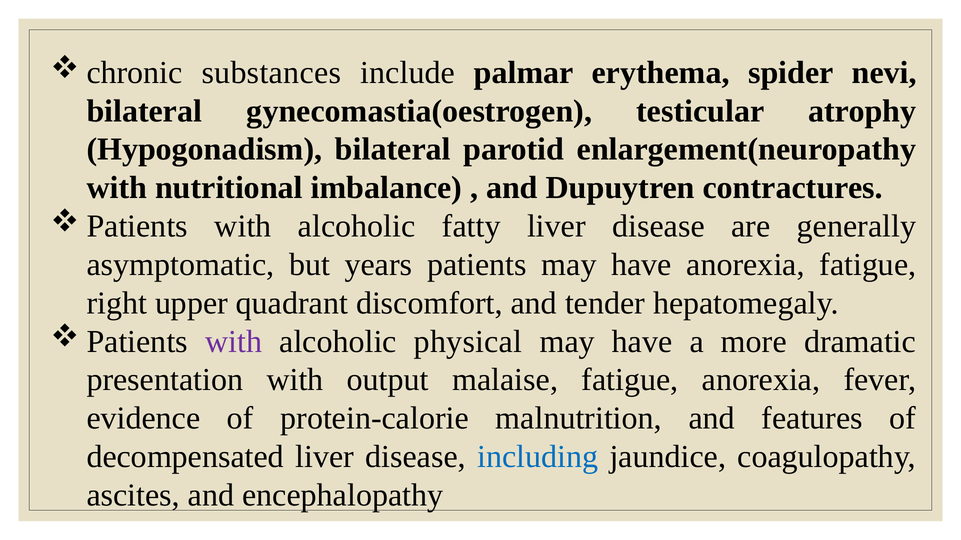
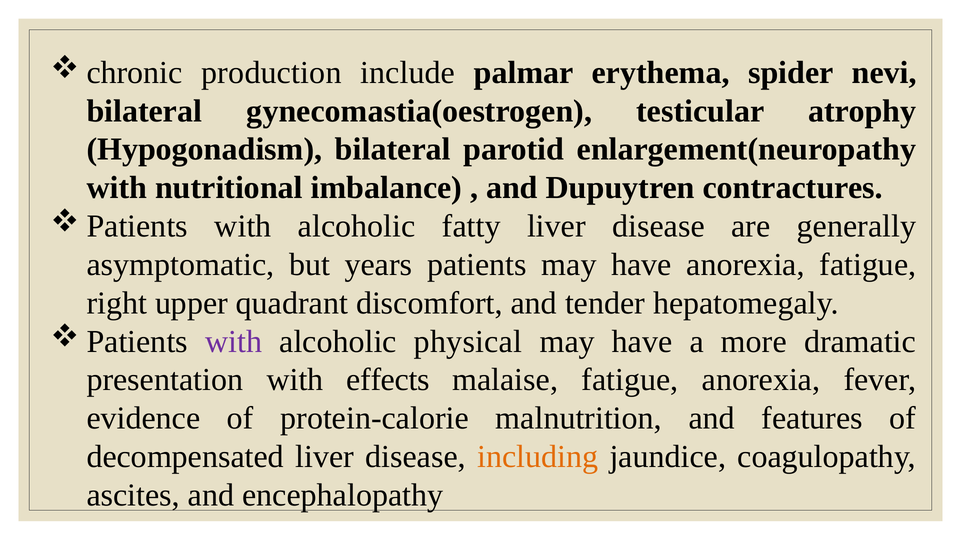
substances: substances -> production
output: output -> effects
including colour: blue -> orange
